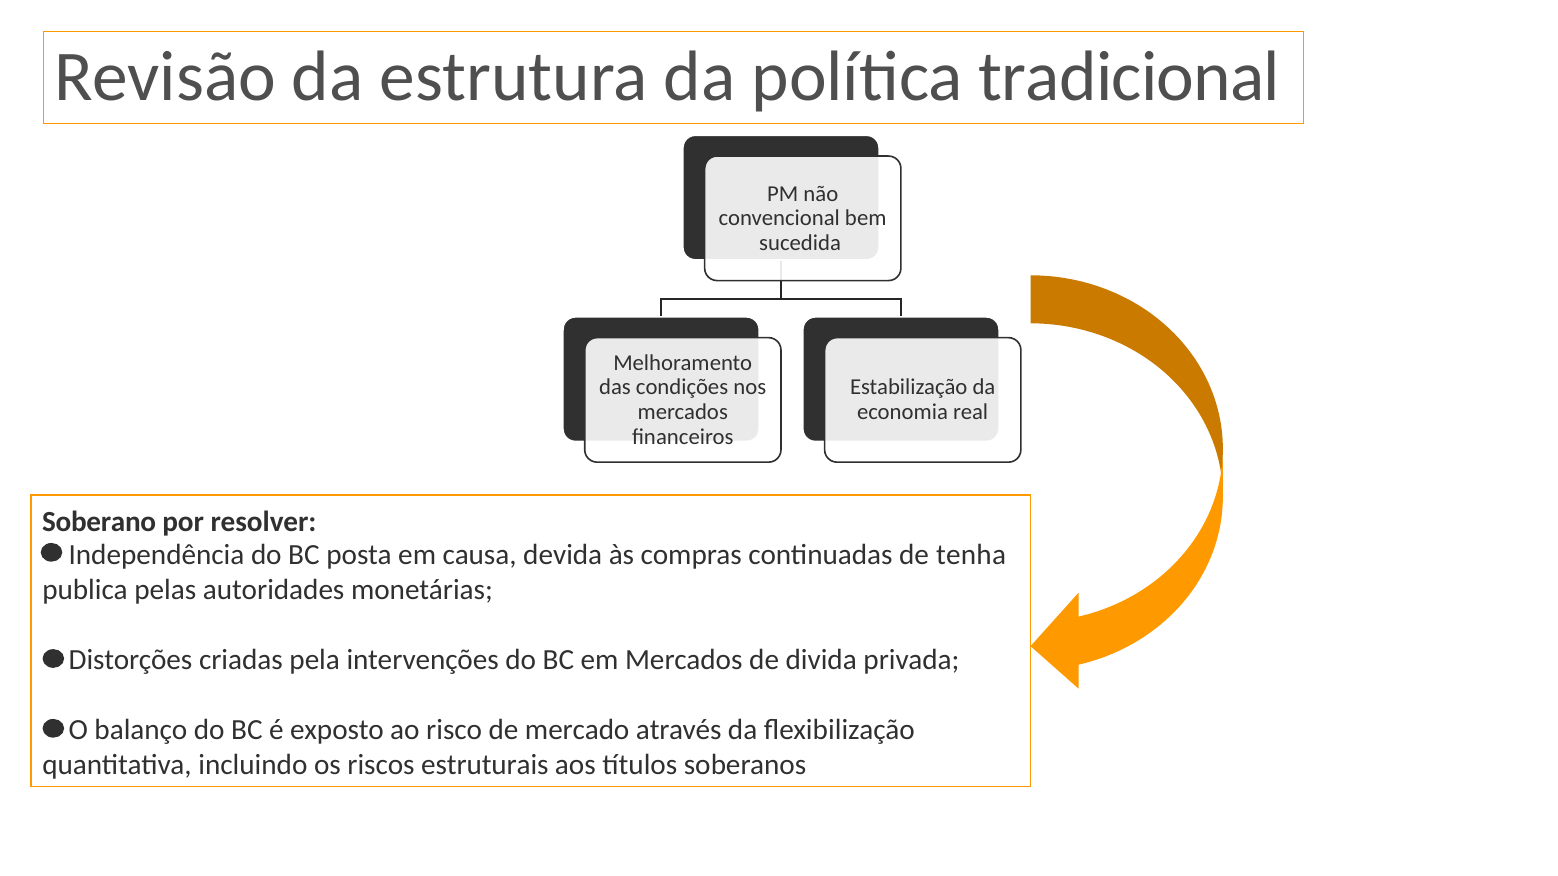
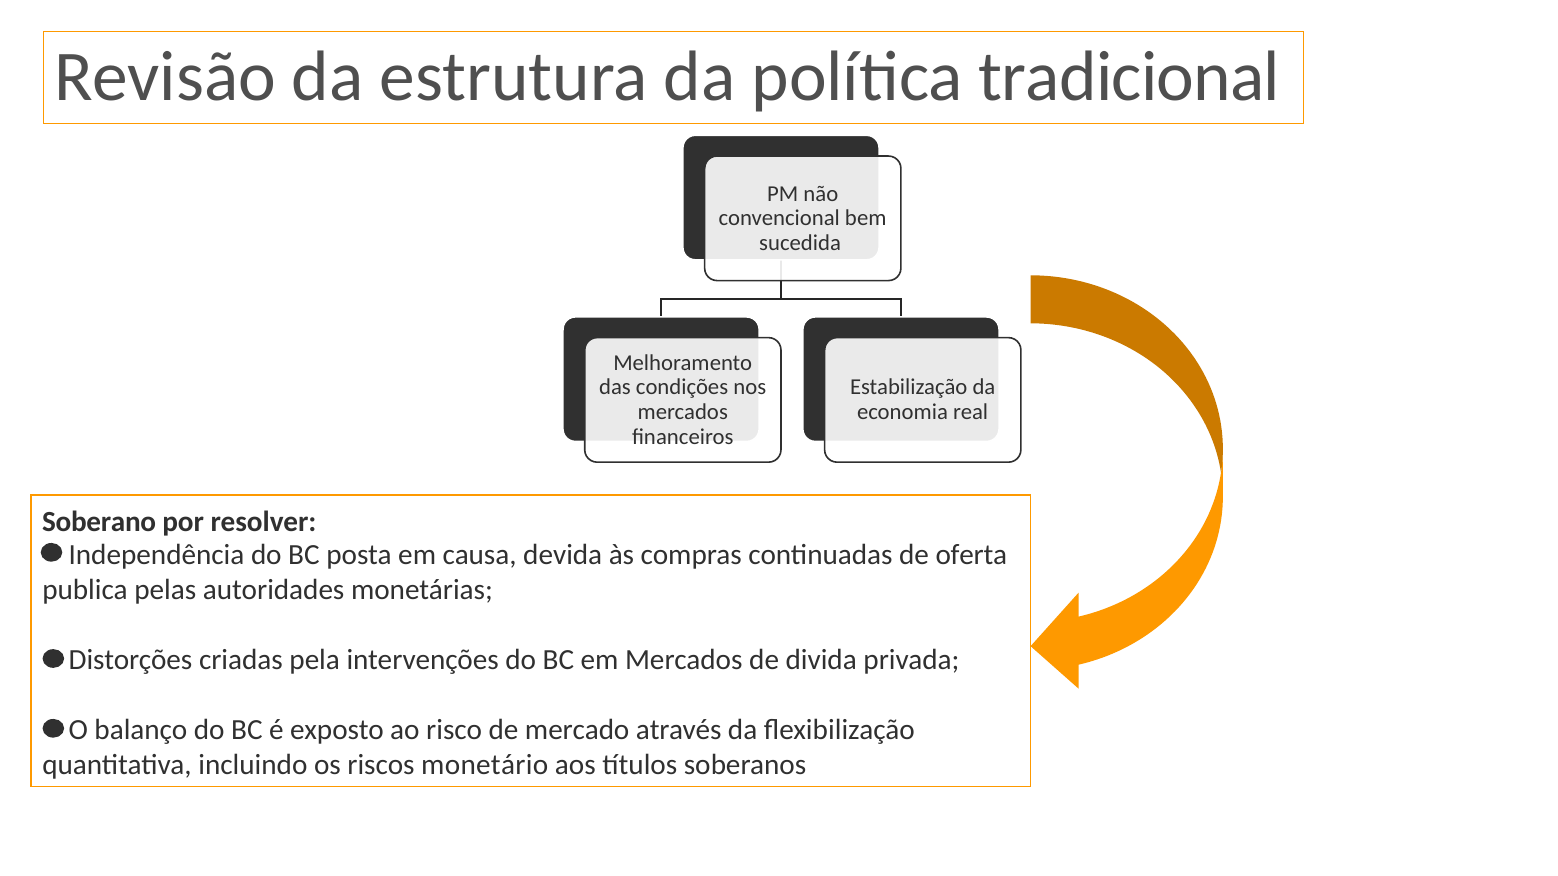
tenha: tenha -> oferta
estruturais: estruturais -> monetário
